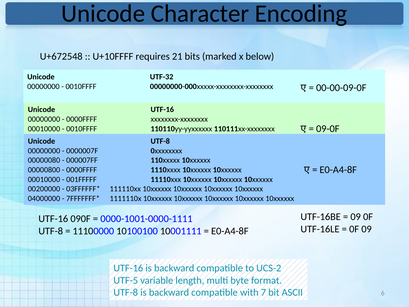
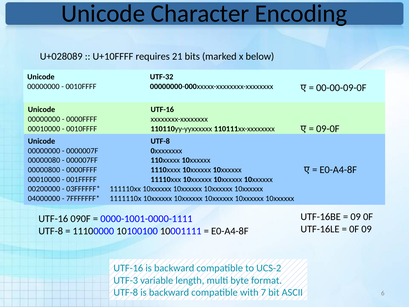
U+672548: U+672548 -> U+028089
UTF-5: UTF-5 -> UTF-3
